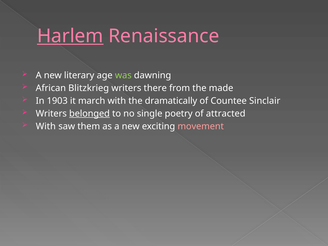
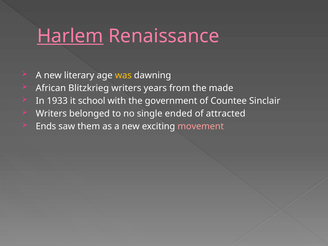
was colour: light green -> yellow
there: there -> years
1903: 1903 -> 1933
march: march -> school
dramatically: dramatically -> government
belonged underline: present -> none
poetry: poetry -> ended
With at (46, 126): With -> Ends
